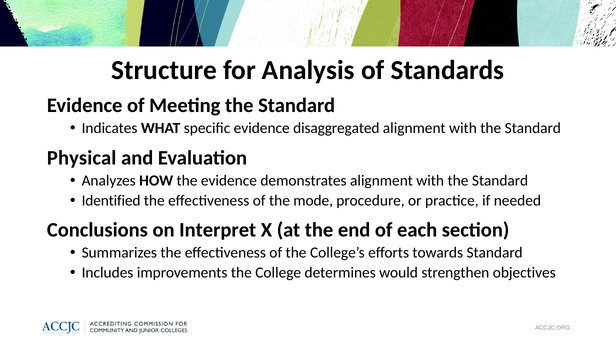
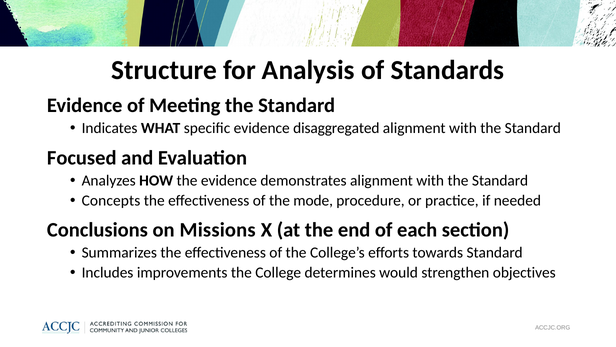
Physical: Physical -> Focused
Identified: Identified -> Concepts
Interpret: Interpret -> Missions
